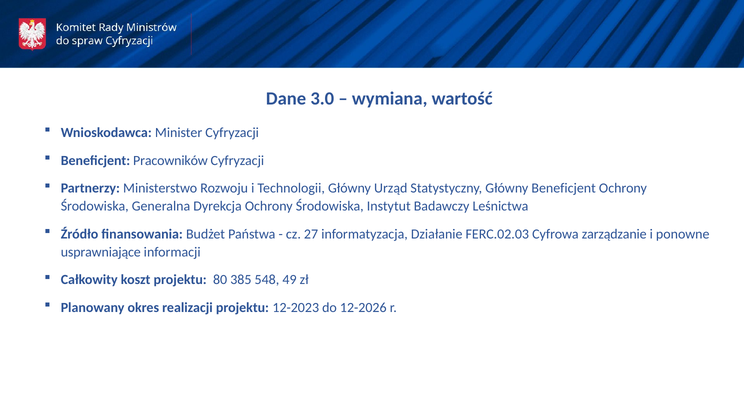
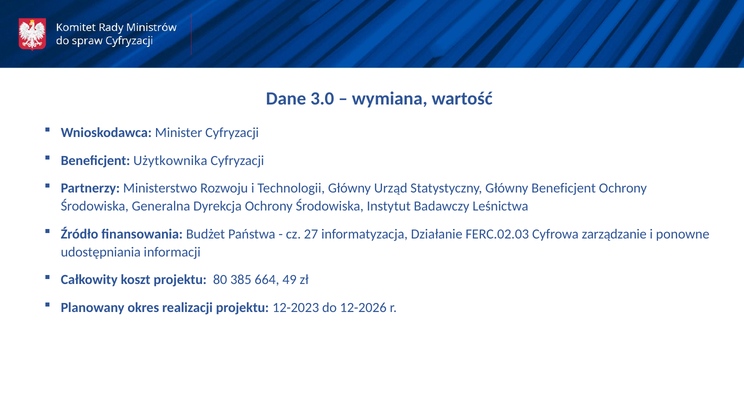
Pracowników: Pracowników -> Użytkownika
usprawniające: usprawniające -> udostępniania
548: 548 -> 664
